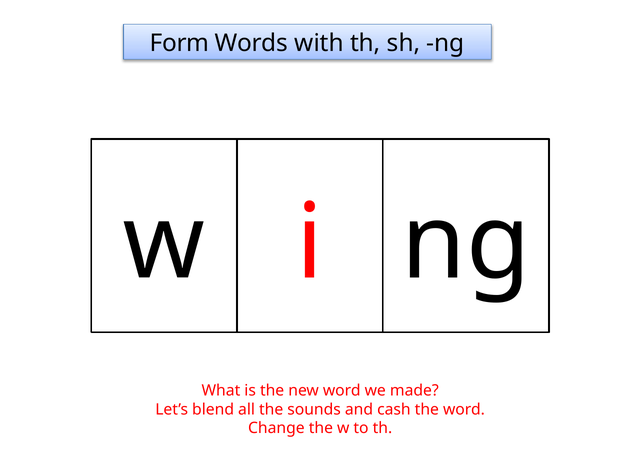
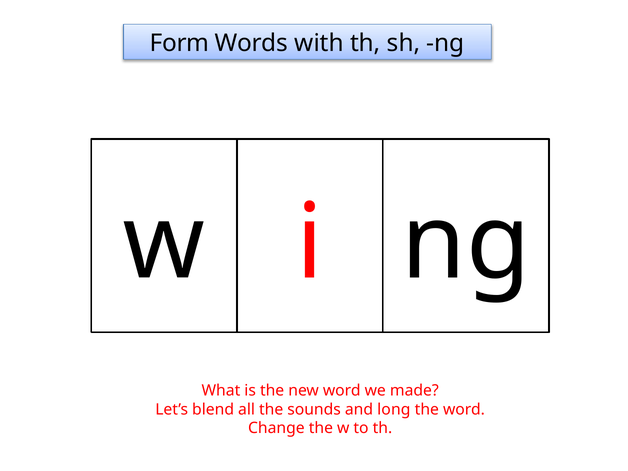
cash: cash -> long
